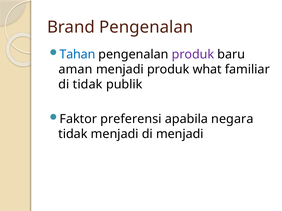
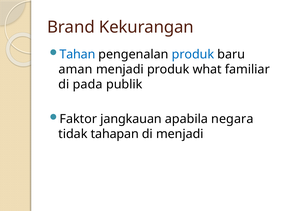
Brand Pengenalan: Pengenalan -> Kekurangan
produk at (193, 54) colour: purple -> blue
di tidak: tidak -> pada
preferensi: preferensi -> jangkauan
tidak menjadi: menjadi -> tahapan
